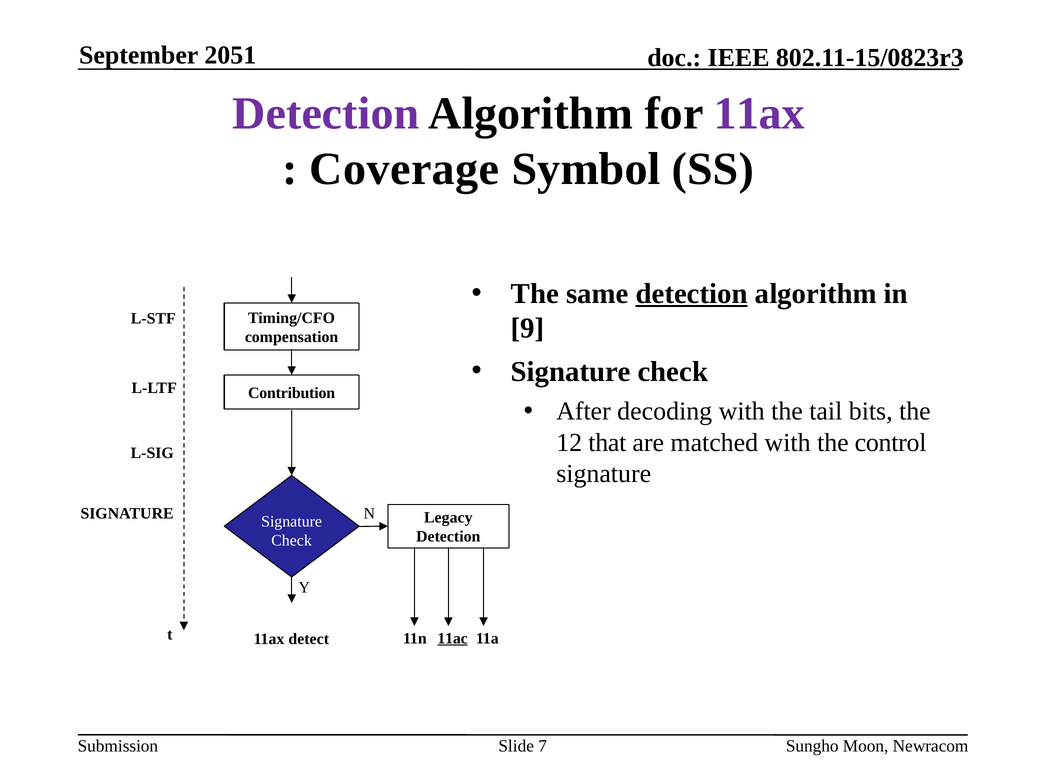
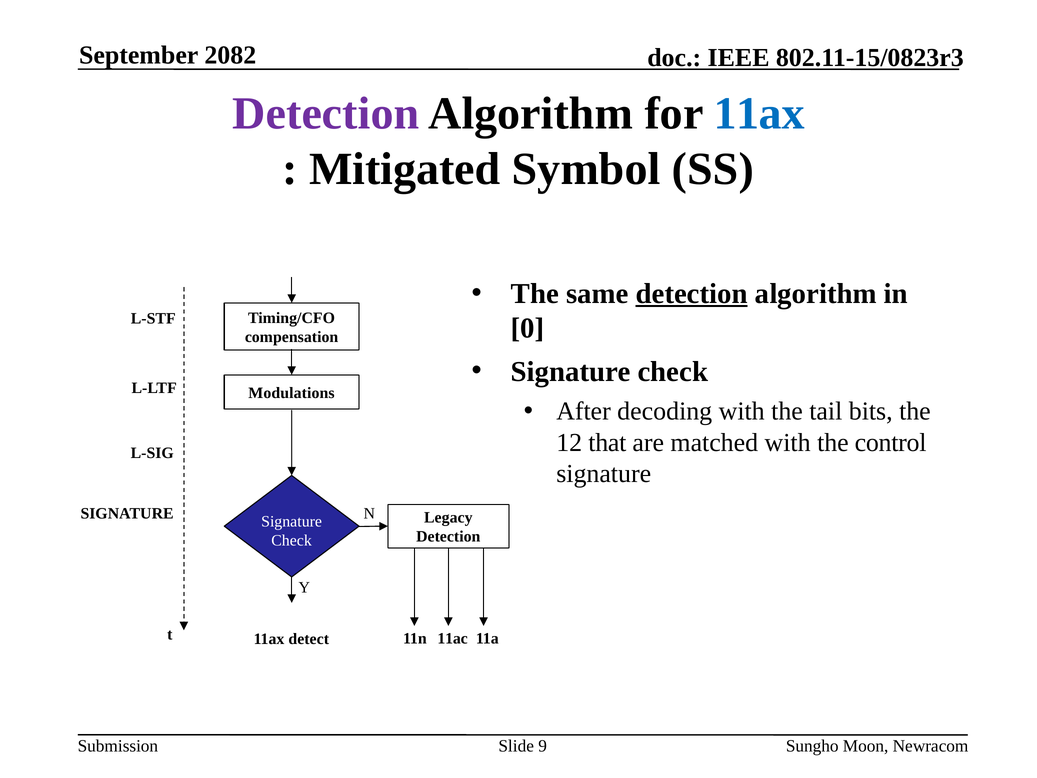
2051: 2051 -> 2082
11ax at (759, 114) colour: purple -> blue
Coverage: Coverage -> Mitigated
9: 9 -> 0
Contribution: Contribution -> Modulations
11ac underline: present -> none
7: 7 -> 9
